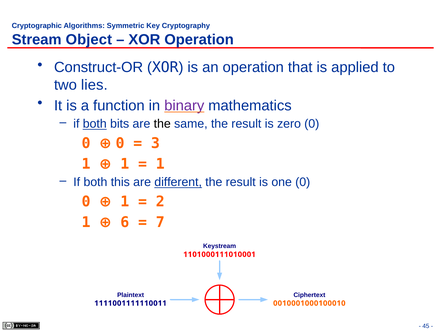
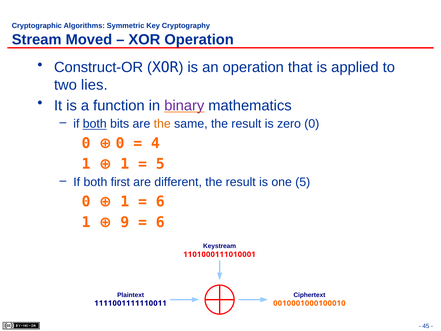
Object: Object -> Moved
the at (162, 124) colour: black -> orange
3: 3 -> 4
1 at (160, 164): 1 -> 5
this: this -> first
different underline: present -> none
one 0: 0 -> 5
2 at (160, 201): 2 -> 6
6: 6 -> 9
7 at (160, 222): 7 -> 6
